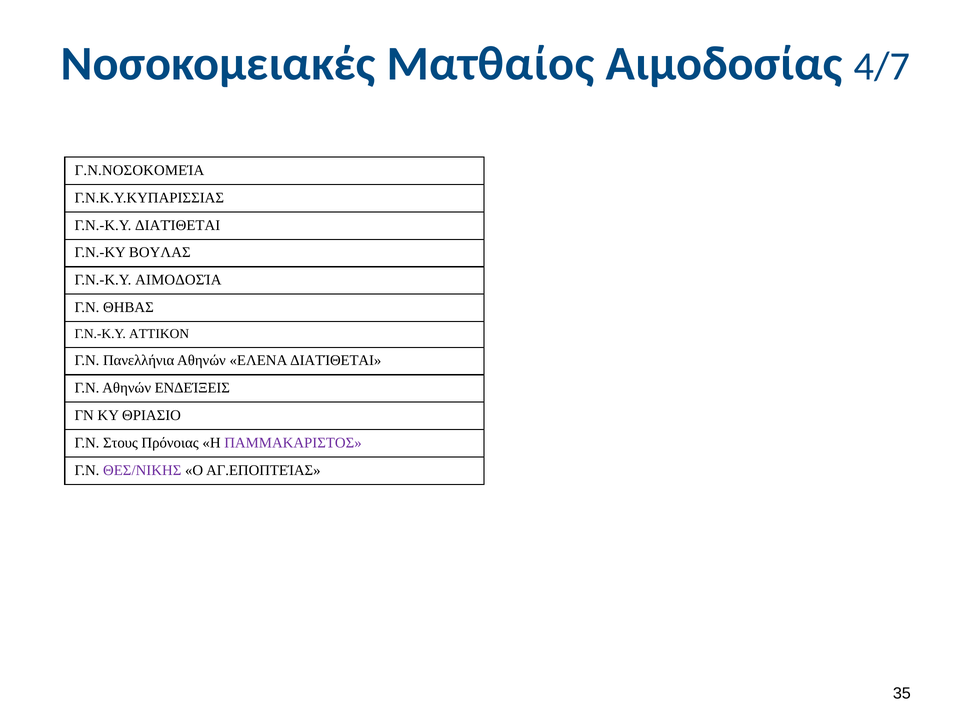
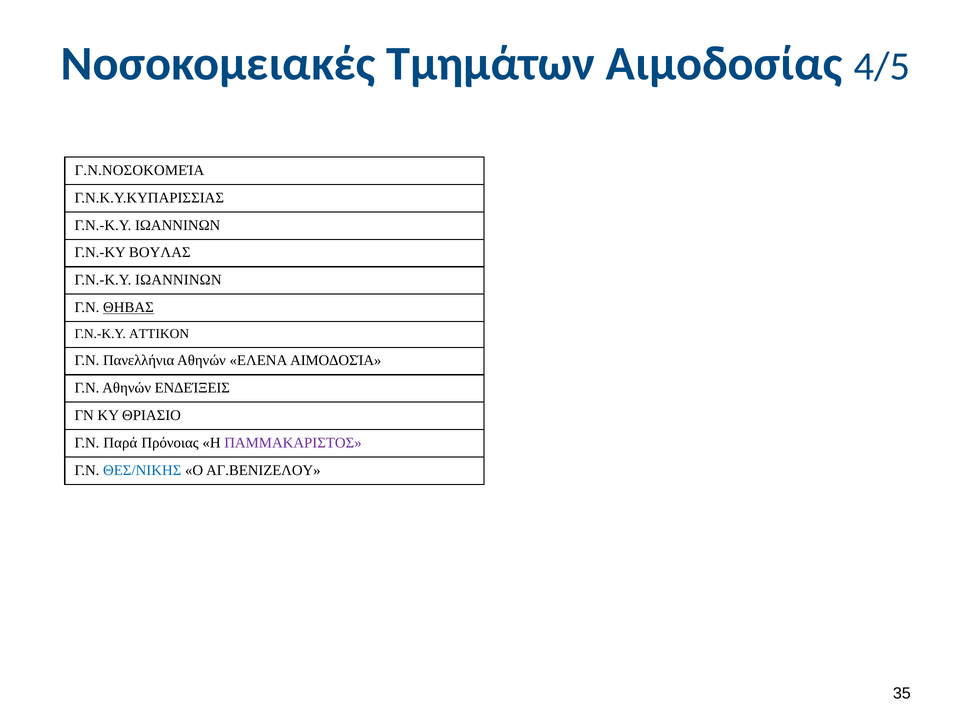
Ματθαίος: Ματθαίος -> Τμημάτων
4/7: 4/7 -> 4/5
ΔΙΑΤΊΘΕΤΑΙ at (178, 225): ΔΙΑΤΊΘΕΤΑΙ -> ΙΩΑΝΝΙΝΩΝ
ΑΙΜΟΔΟΣΊΑ at (178, 280): ΑΙΜΟΔΟΣΊΑ -> ΙΩΑΝΝΙΝΩΝ
ΘΗΒΑΣ underline: none -> present
ΕΛΕΝΑ ΔΙΑΤΊΘΕΤΑΙ: ΔΙΑΤΊΘΕΤΑΙ -> ΑΙΜΟΔΟΣΊΑ
Στους: Στους -> Παρά
ΘΕΣ/ΝΙΚΗΣ colour: purple -> blue
ΑΓ.ΕΠΟΠΤΕΊΑΣ: ΑΓ.ΕΠΟΠΤΕΊΑΣ -> ΑΓ.ΒΕΝΙΖΕΛΟΥ
